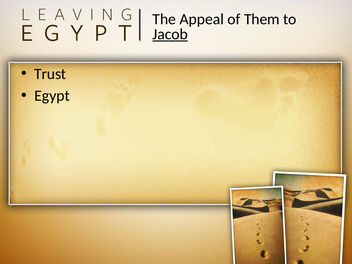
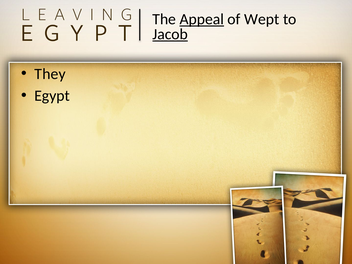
Appeal underline: none -> present
Them: Them -> Wept
Trust: Trust -> They
